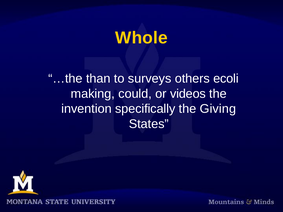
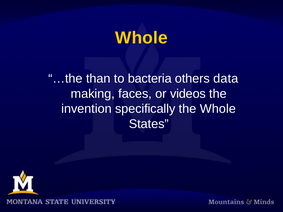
surveys: surveys -> bacteria
ecoli: ecoli -> data
could: could -> faces
the Giving: Giving -> Whole
